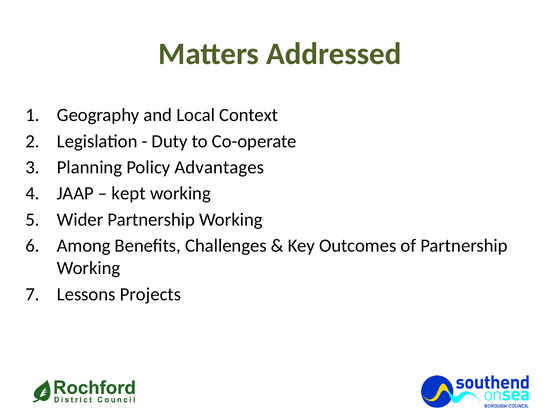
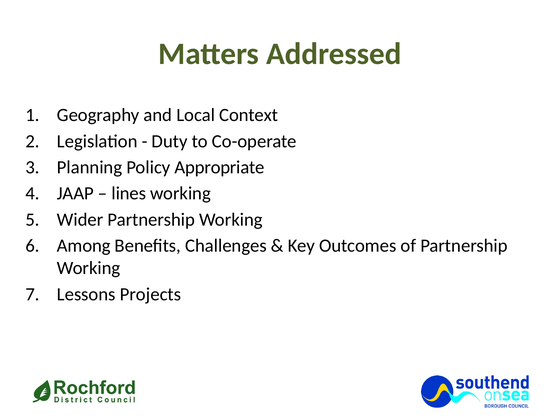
Advantages: Advantages -> Appropriate
kept: kept -> lines
